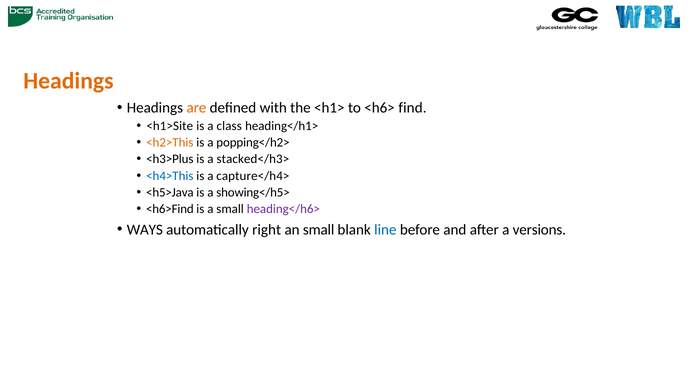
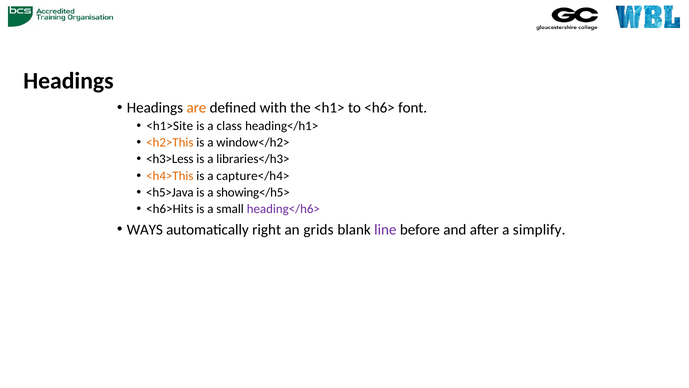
Headings at (68, 81) colour: orange -> black
find: find -> font
popping</h2>: popping</h2> -> window</h2>
<h3>Plus: <h3>Plus -> <h3>Less
stacked</h3>: stacked</h3> -> libraries</h3>
<h4>This colour: blue -> orange
<h6>Find: <h6>Find -> <h6>Hits
an small: small -> grids
line colour: blue -> purple
versions: versions -> simplify
